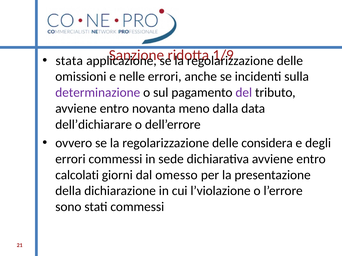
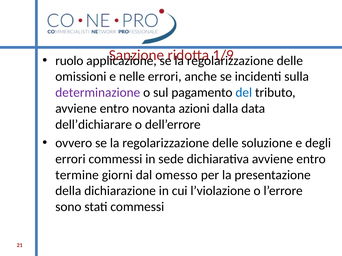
stata: stata -> ruolo
del colour: purple -> blue
meno: meno -> azioni
considera: considera -> soluzione
calcolati: calcolati -> termine
